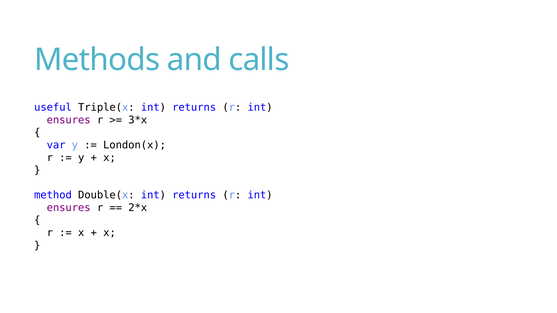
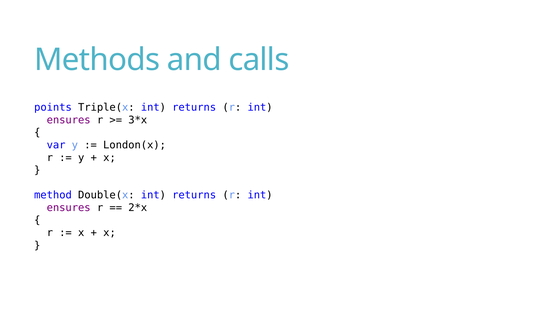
useful: useful -> points
